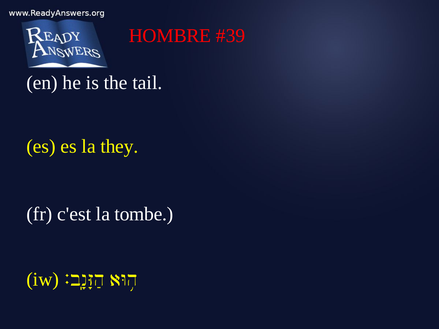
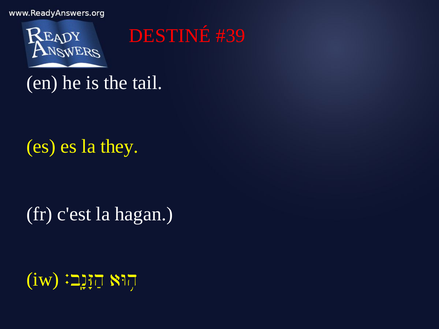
HOMBRE: HOMBRE -> DESTINÉ
tombe: tombe -> hagan
